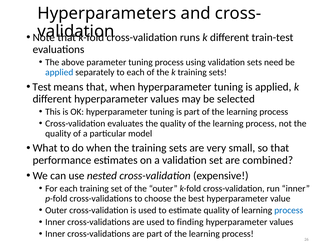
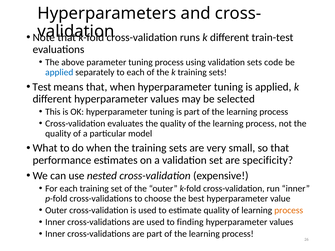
need: need -> code
combined: combined -> specificity
process at (289, 210) colour: blue -> orange
